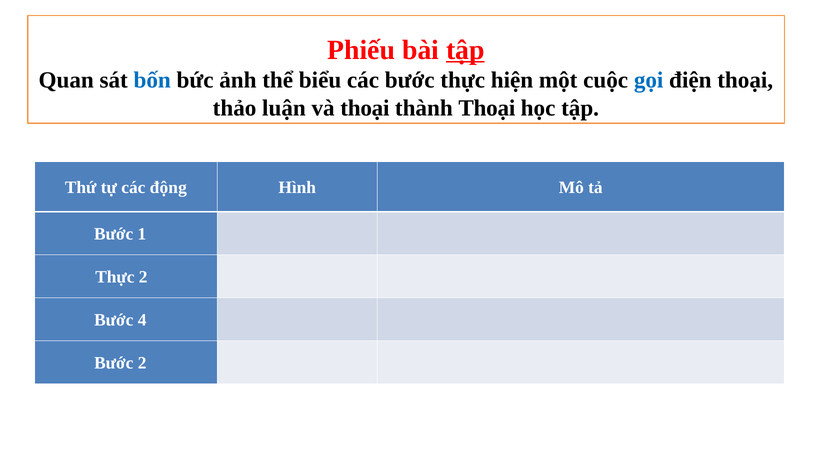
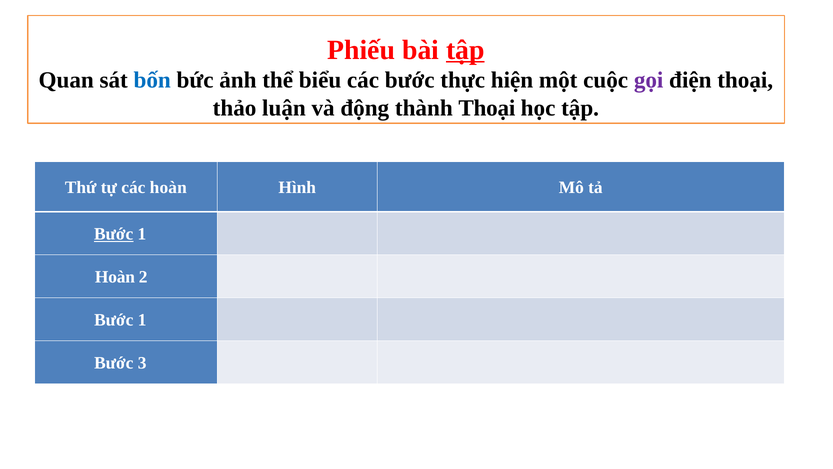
gọi colour: blue -> purple
và thoại: thoại -> động
các động: động -> hoàn
Bước at (114, 234) underline: none -> present
Thực at (115, 277): Thực -> Hoàn
4 at (142, 320): 4 -> 1
Bước 2: 2 -> 3
